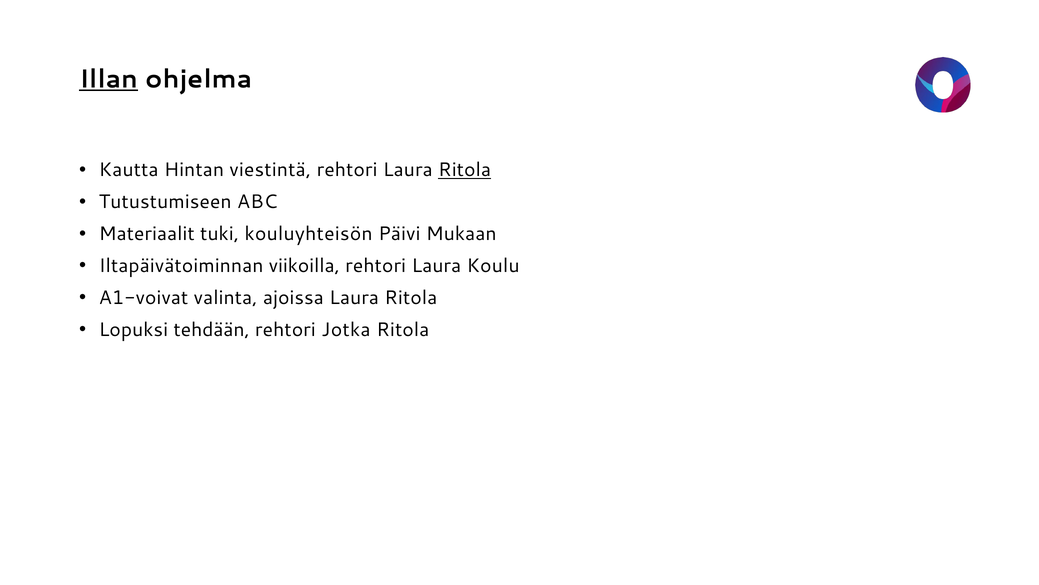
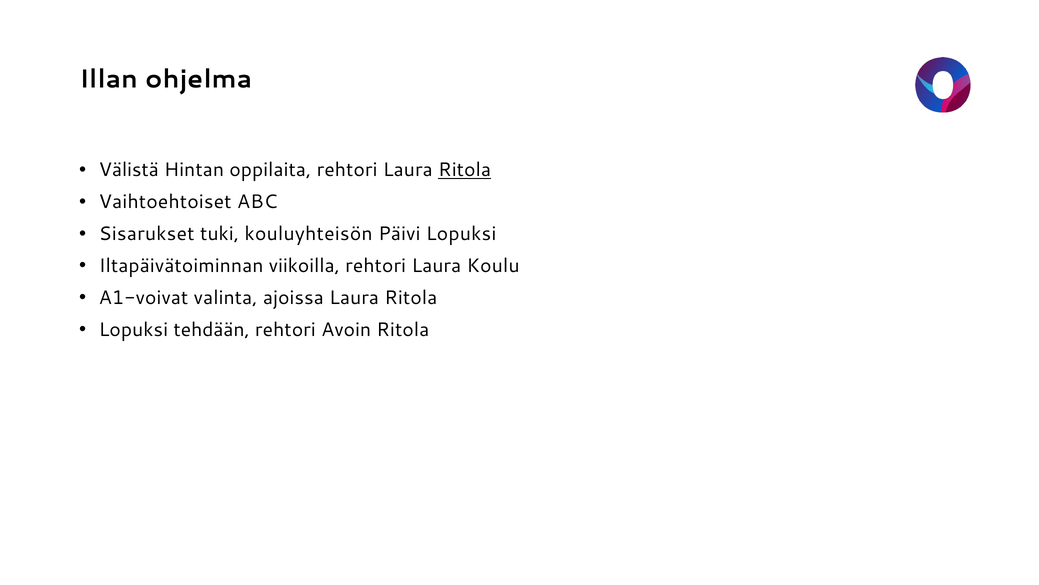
Illan underline: present -> none
Kautta: Kautta -> Välistä
viestintä: viestintä -> oppilaita
Tutustumiseen: Tutustumiseen -> Vaihtoehtoiset
Materiaalit: Materiaalit -> Sisarukset
Päivi Mukaan: Mukaan -> Lopuksi
Jotka: Jotka -> Avoin
